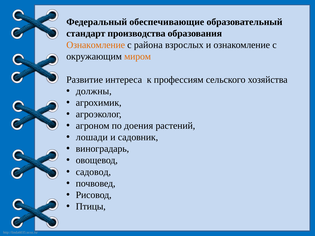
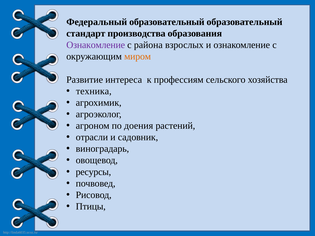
Федеральный обеспечивающие: обеспечивающие -> образовательный
Ознакомление at (96, 45) colour: orange -> purple
должны: должны -> техника
лошади: лошади -> отрасли
садовод: садовод -> ресурсы
